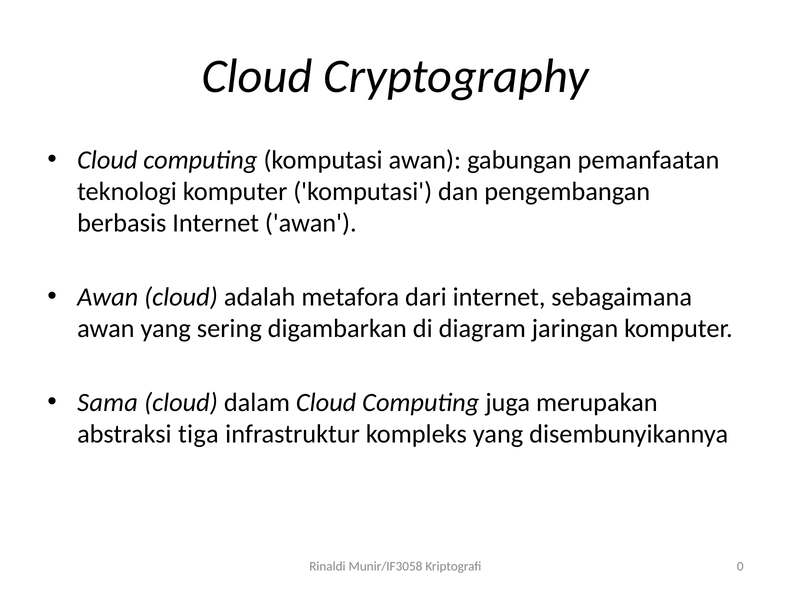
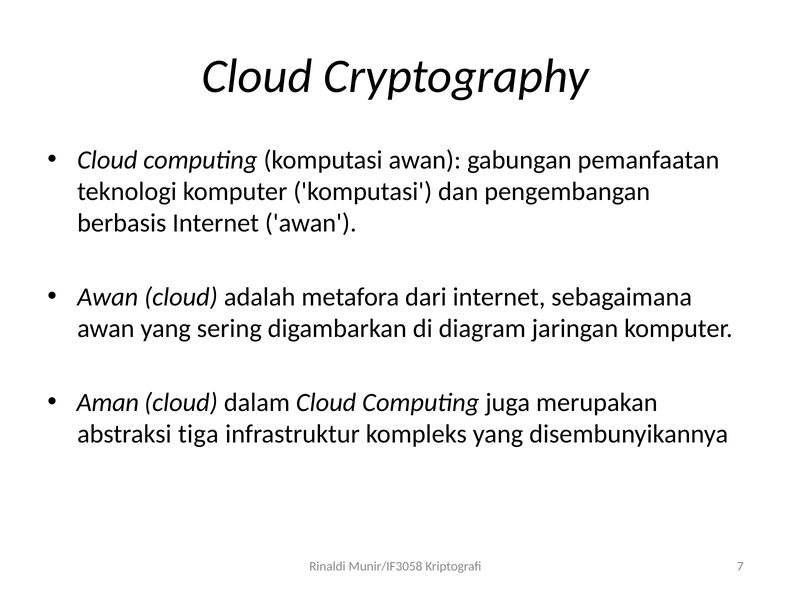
Sama: Sama -> Aman
0: 0 -> 7
